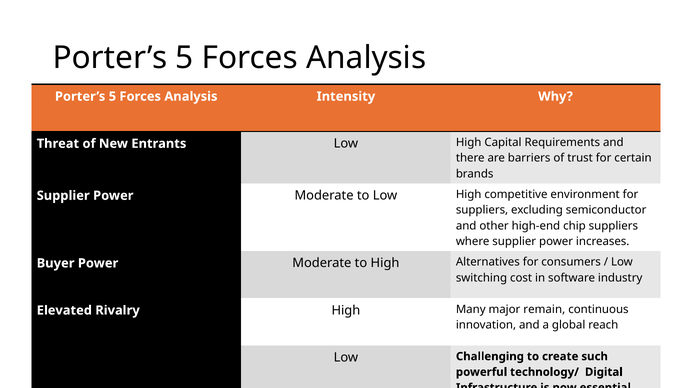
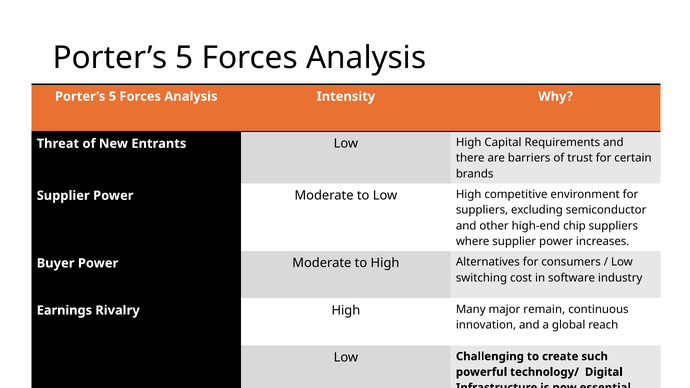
Elevated: Elevated -> Earnings
